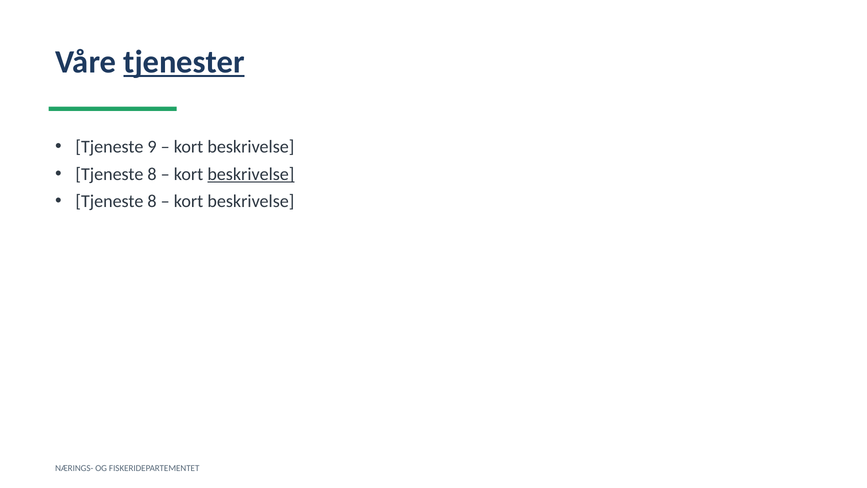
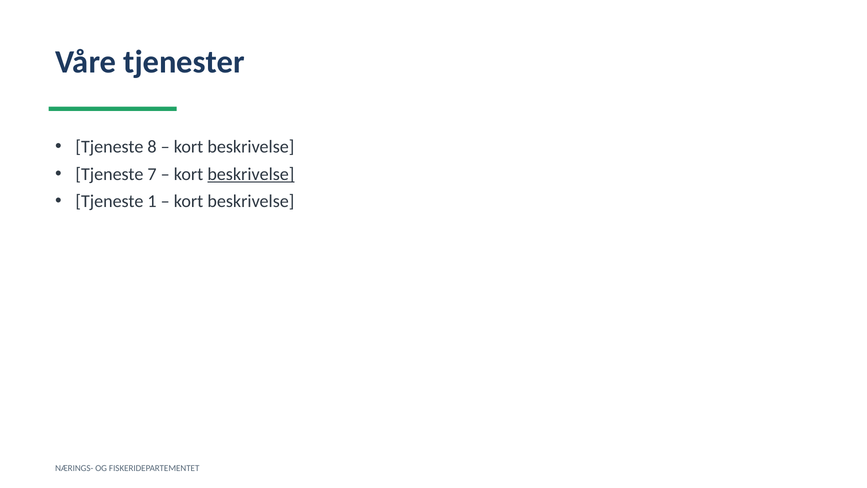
tjenester underline: present -> none
9: 9 -> 8
8 at (152, 174): 8 -> 7
8 at (152, 201): 8 -> 1
